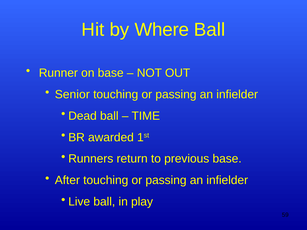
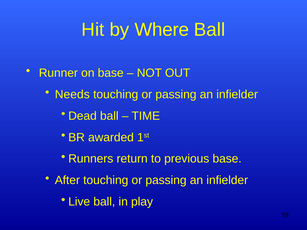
Senior: Senior -> Needs
